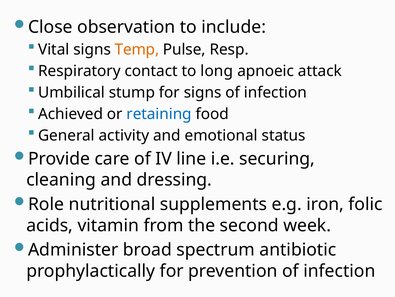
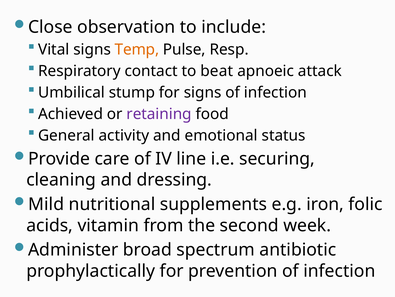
long: long -> beat
retaining colour: blue -> purple
Role: Role -> Mild
